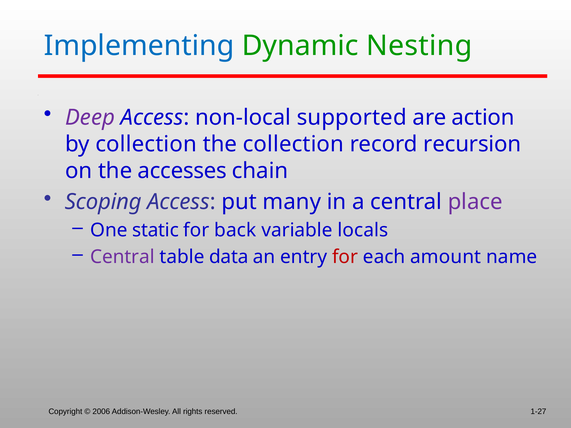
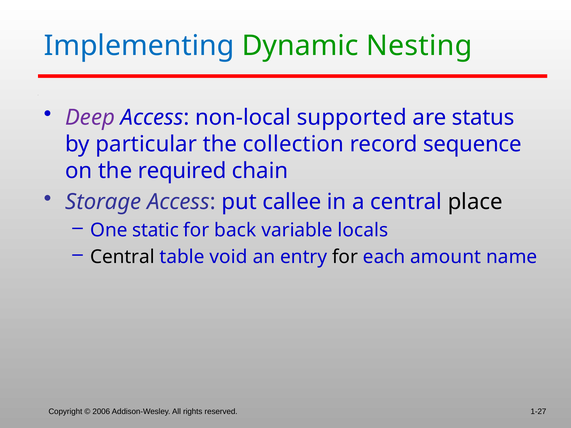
action: action -> status
by collection: collection -> particular
recursion: recursion -> sequence
accesses: accesses -> required
Scoping: Scoping -> Storage
many: many -> callee
place colour: purple -> black
Central at (122, 257) colour: purple -> black
data: data -> void
for at (345, 257) colour: red -> black
